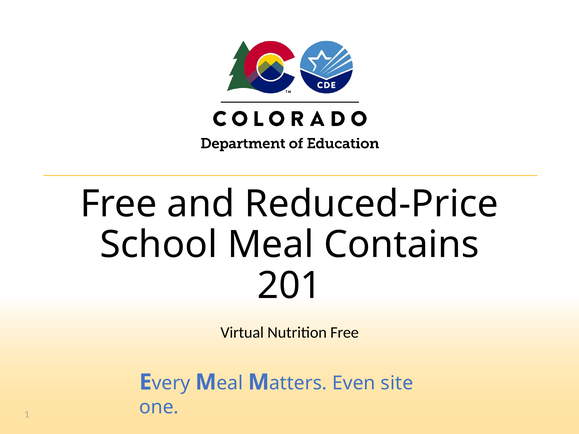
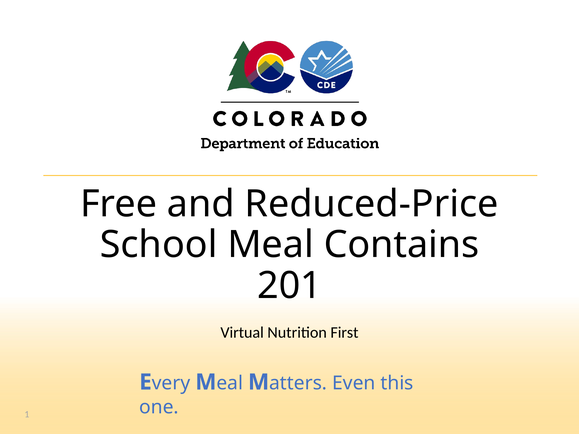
Nutrition Free: Free -> First
site: site -> this
